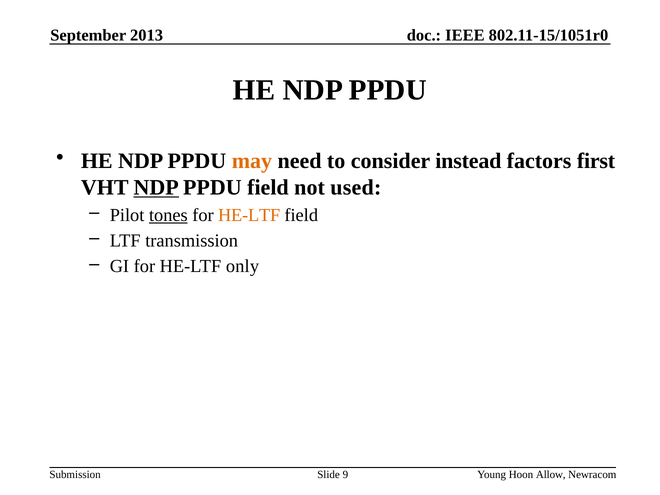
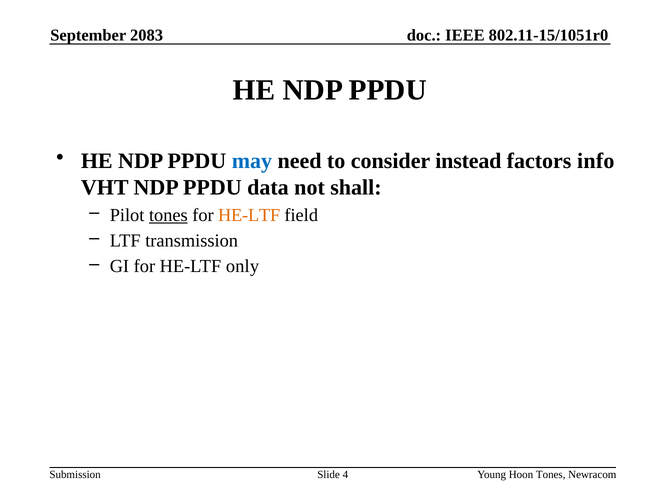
2013: 2013 -> 2083
may colour: orange -> blue
first: first -> info
NDP at (156, 187) underline: present -> none
PPDU field: field -> data
used: used -> shall
9: 9 -> 4
Hoon Allow: Allow -> Tones
